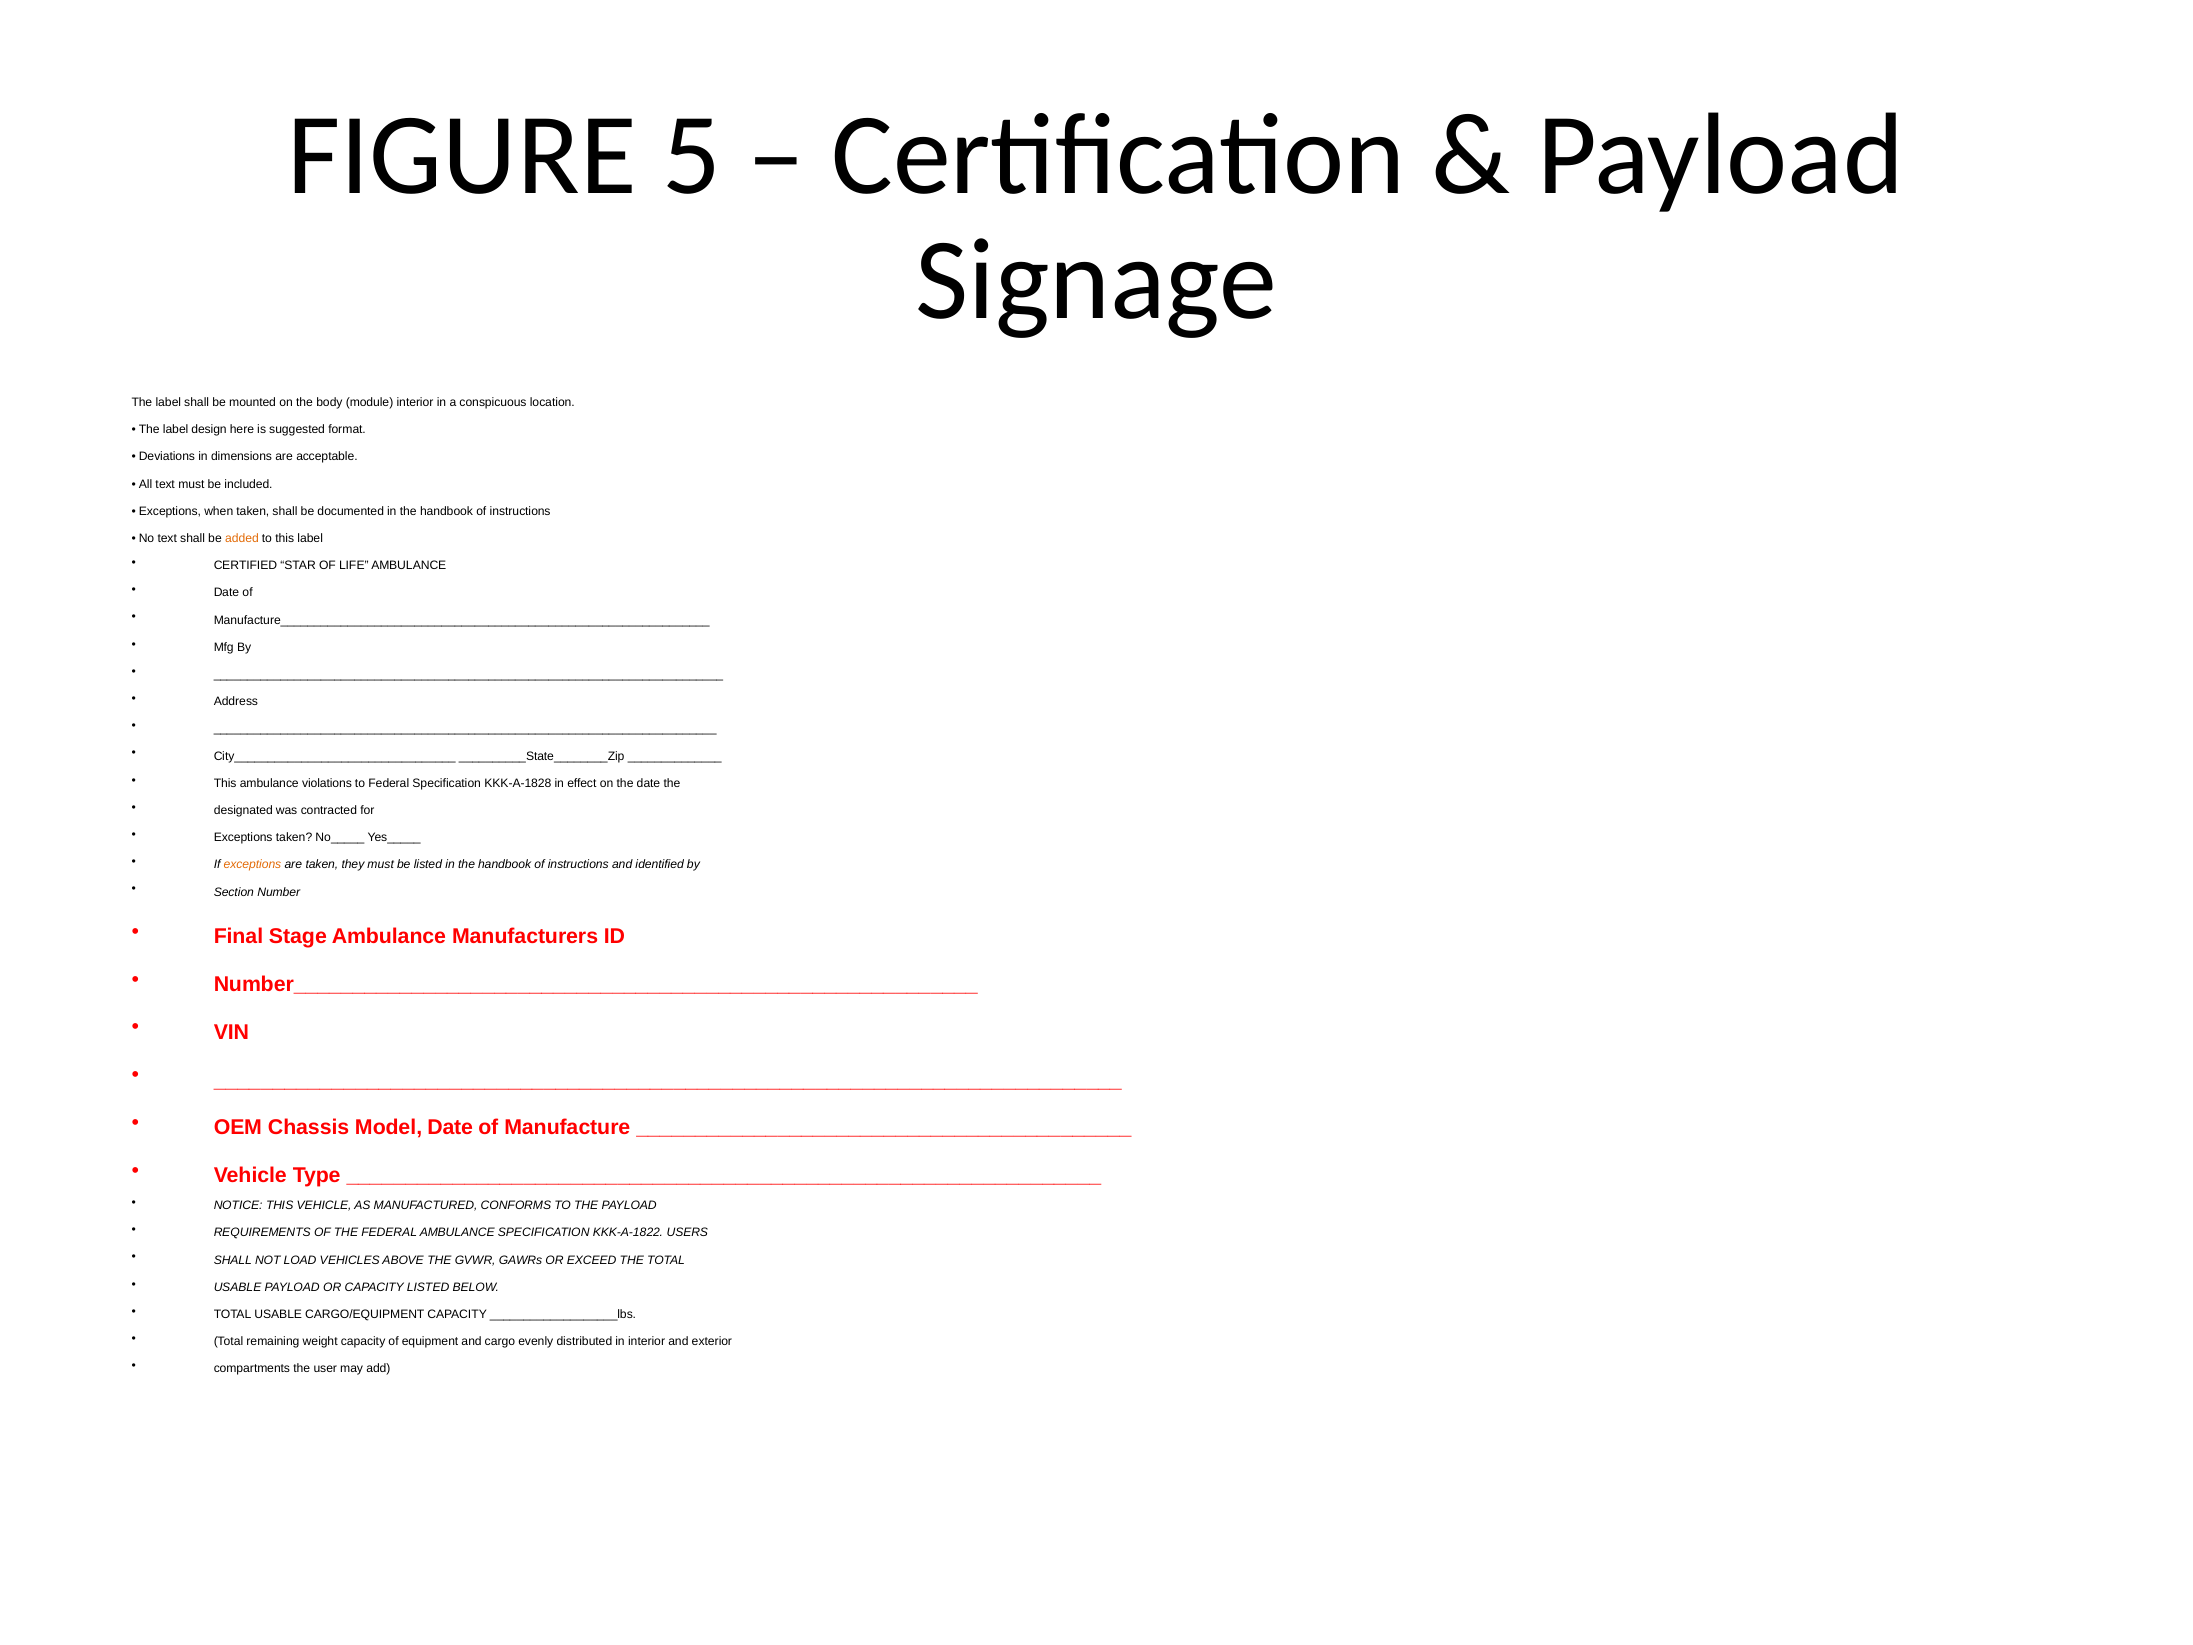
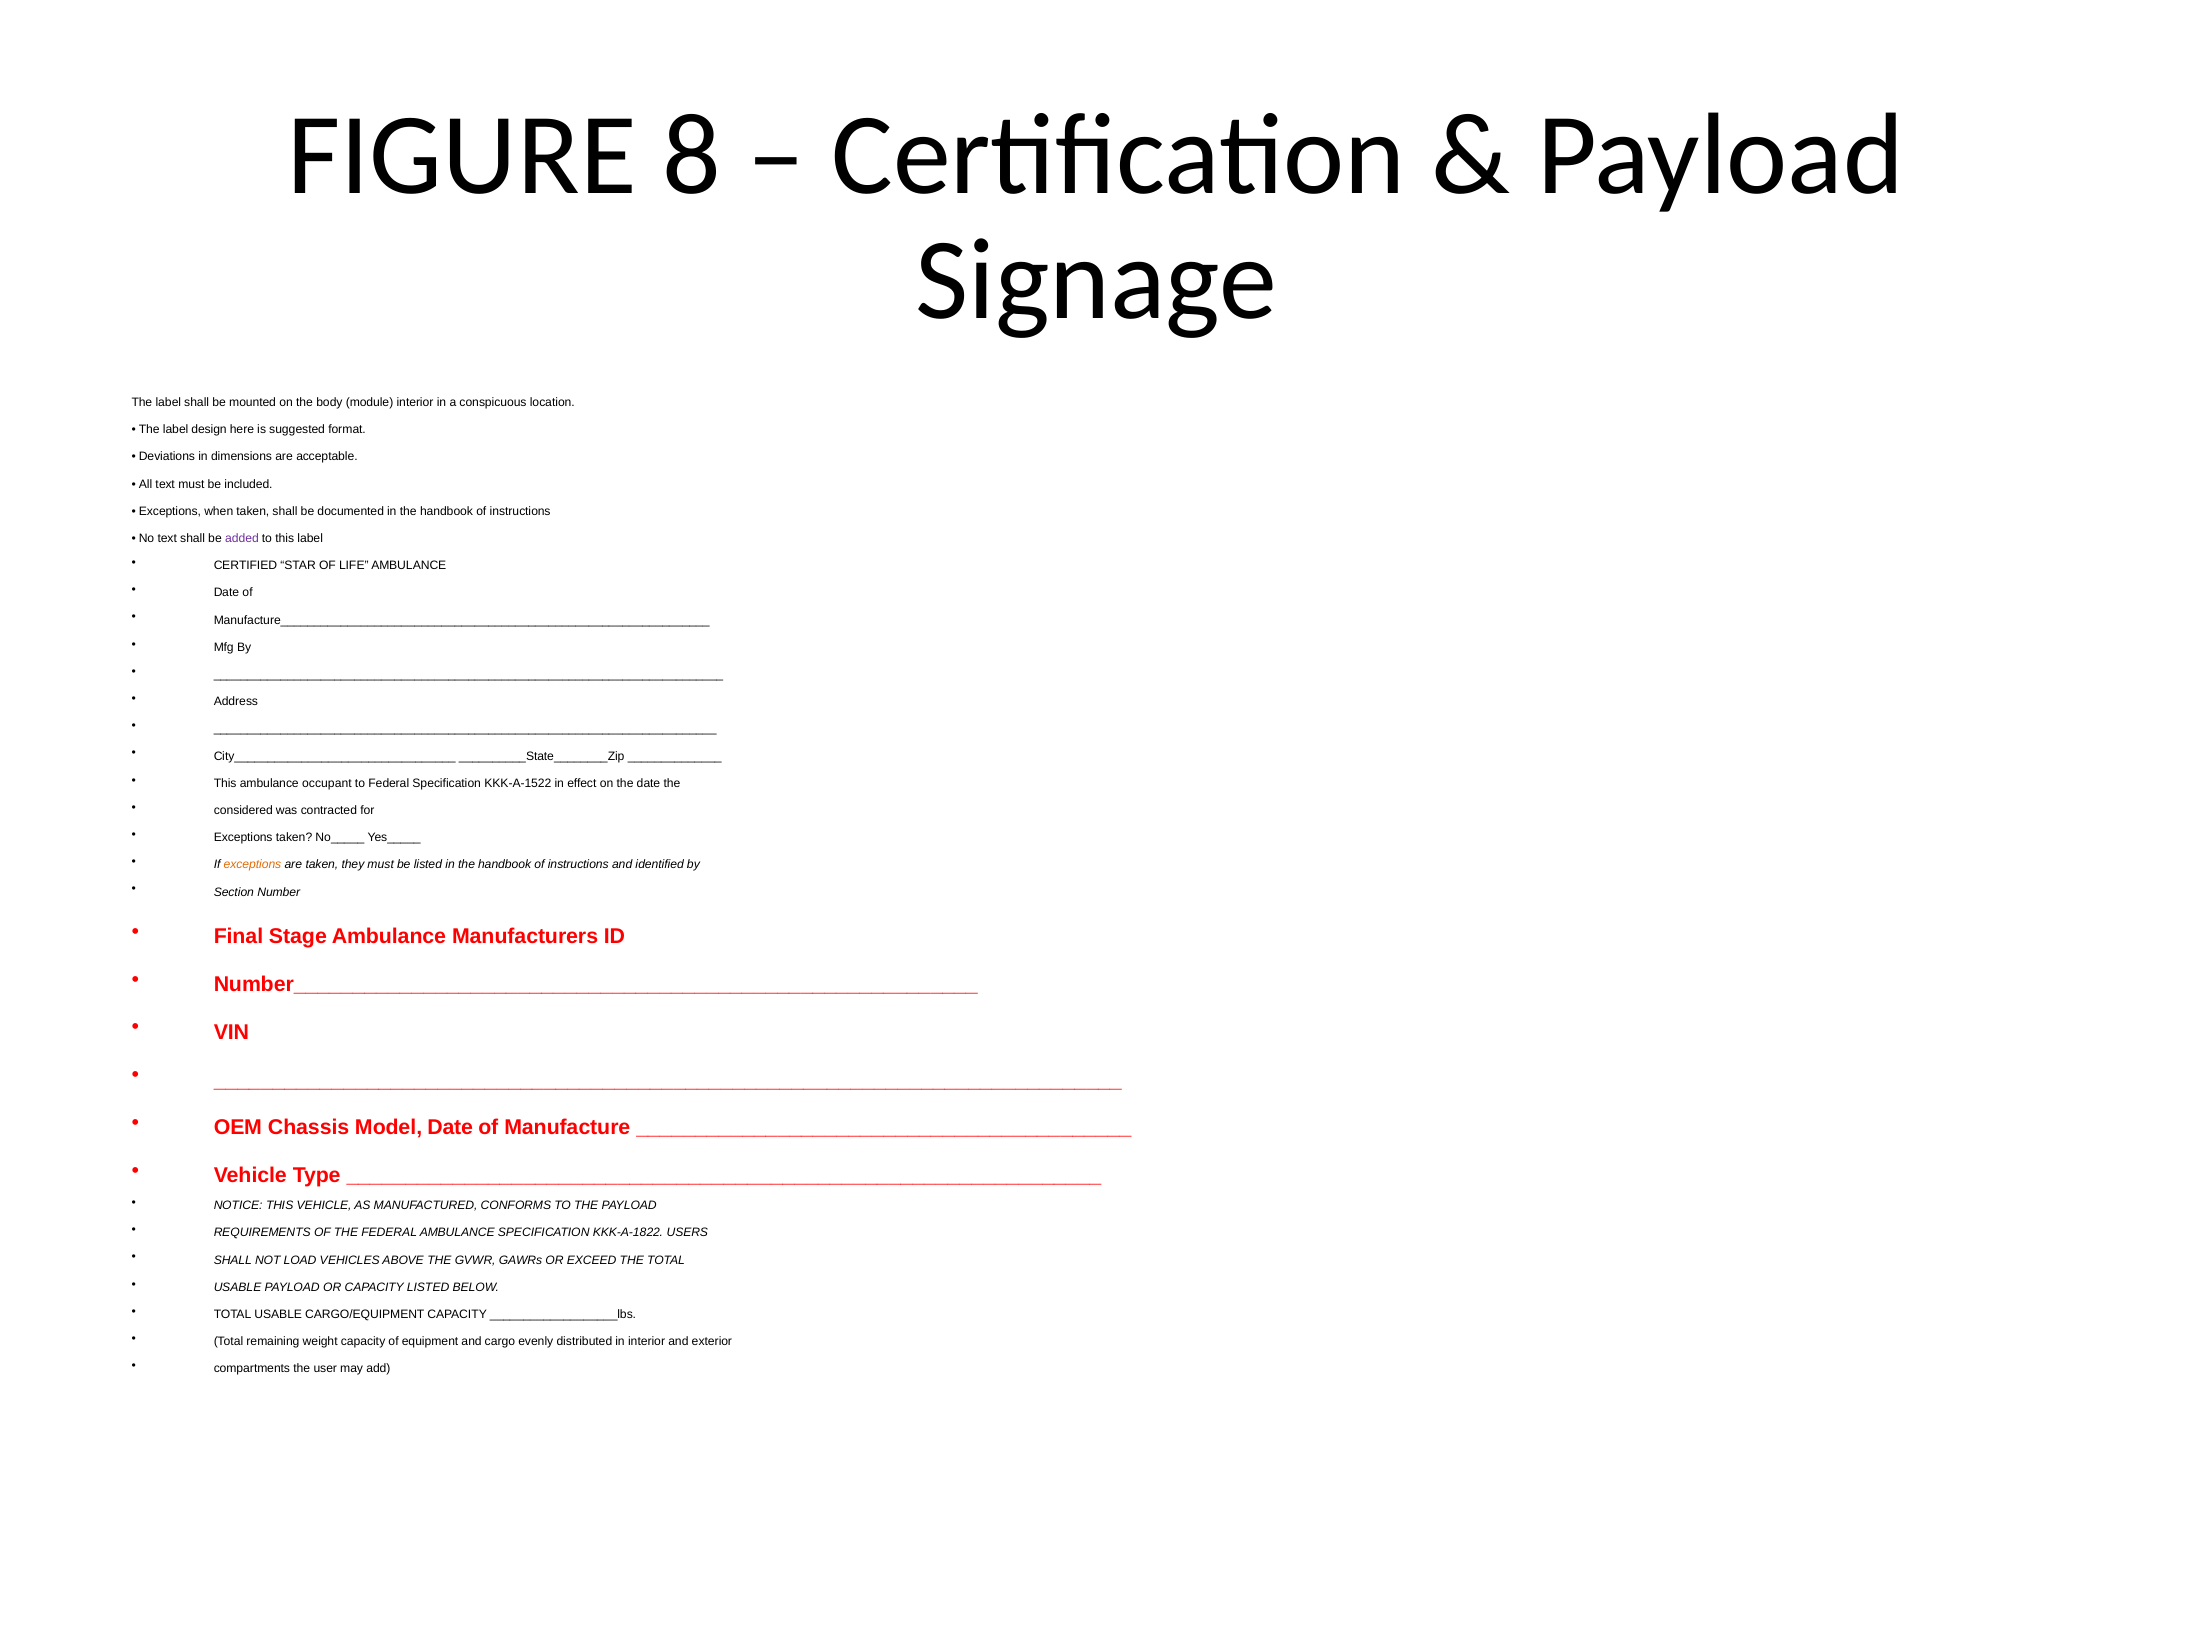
5: 5 -> 8
added colour: orange -> purple
violations: violations -> occupant
KKK-A-1828: KKK-A-1828 -> KKK-A-1522
designated: designated -> considered
